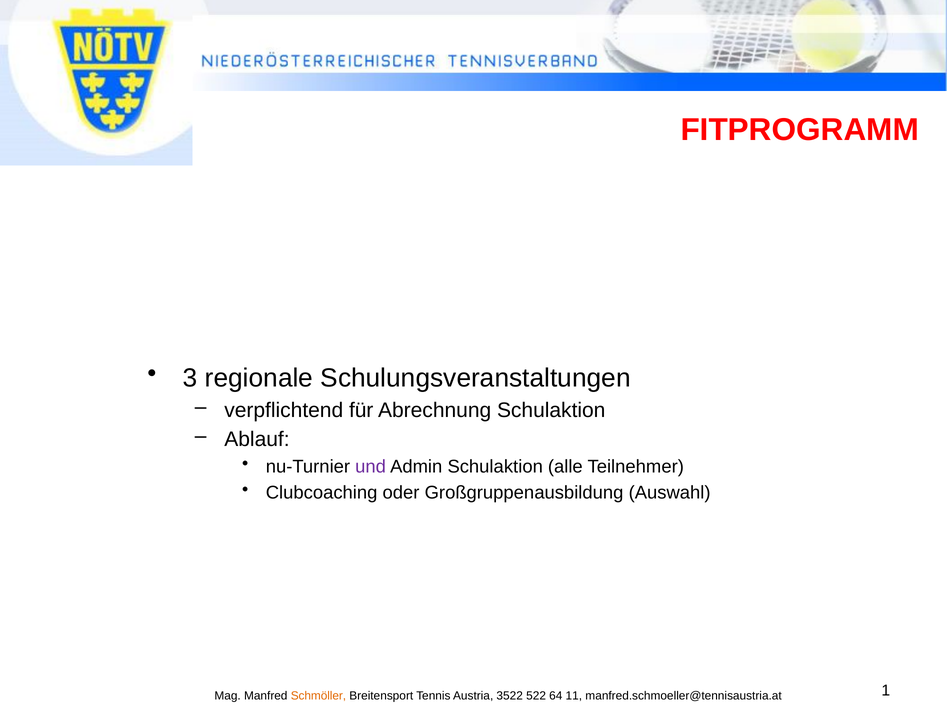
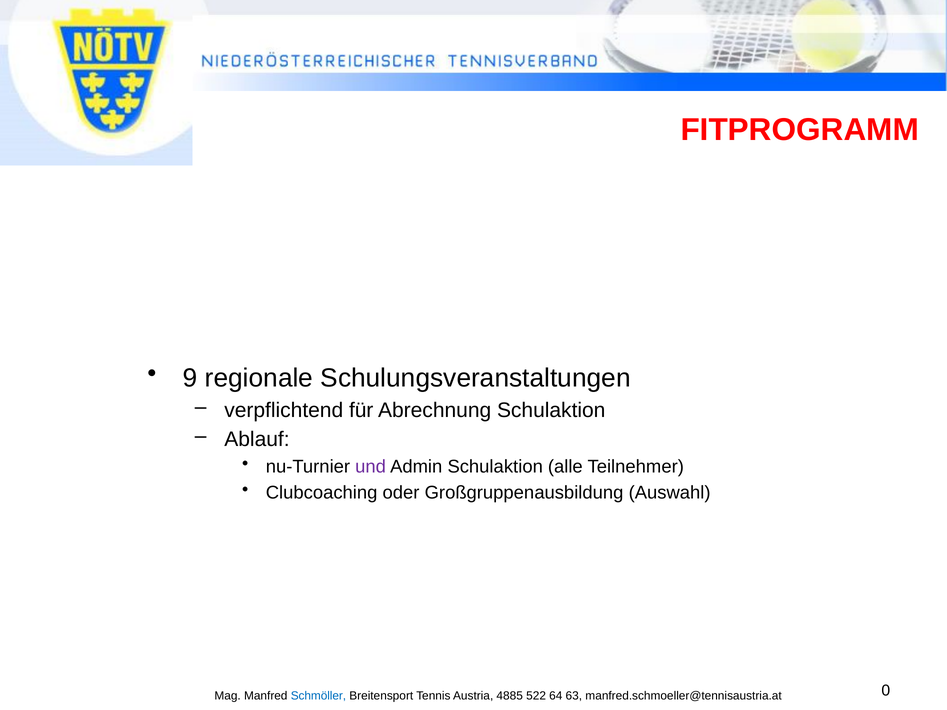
3: 3 -> 9
Schmöller colour: orange -> blue
3522: 3522 -> 4885
11: 11 -> 63
1: 1 -> 0
